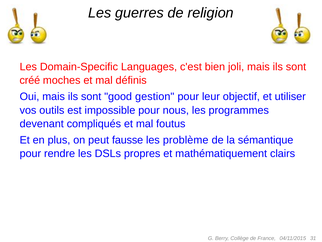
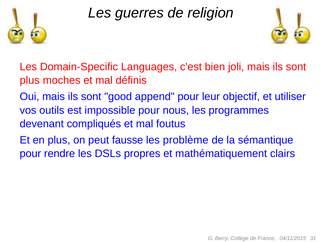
créé at (30, 80): créé -> plus
gestion: gestion -> append
